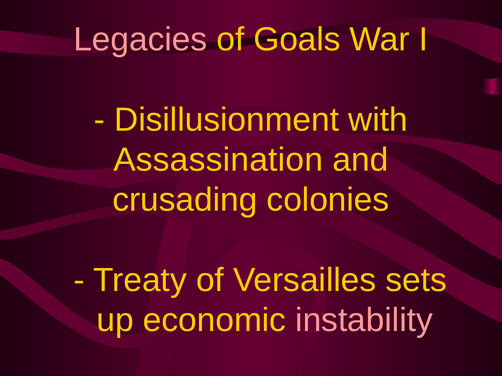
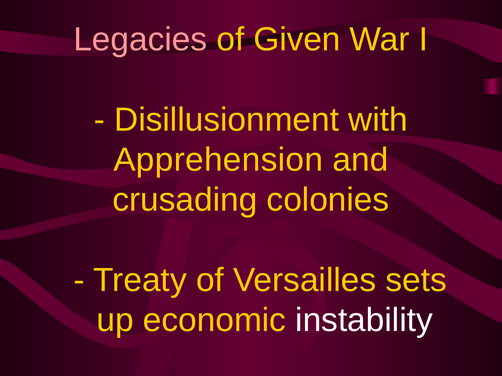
Goals: Goals -> Given
Assassination: Assassination -> Apprehension
instability colour: pink -> white
